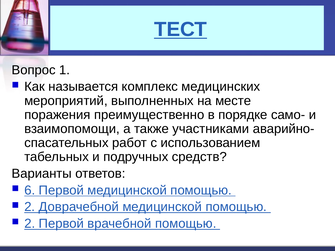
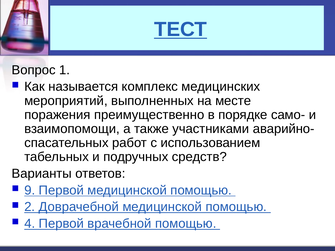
6: 6 -> 9
2 at (30, 224): 2 -> 4
